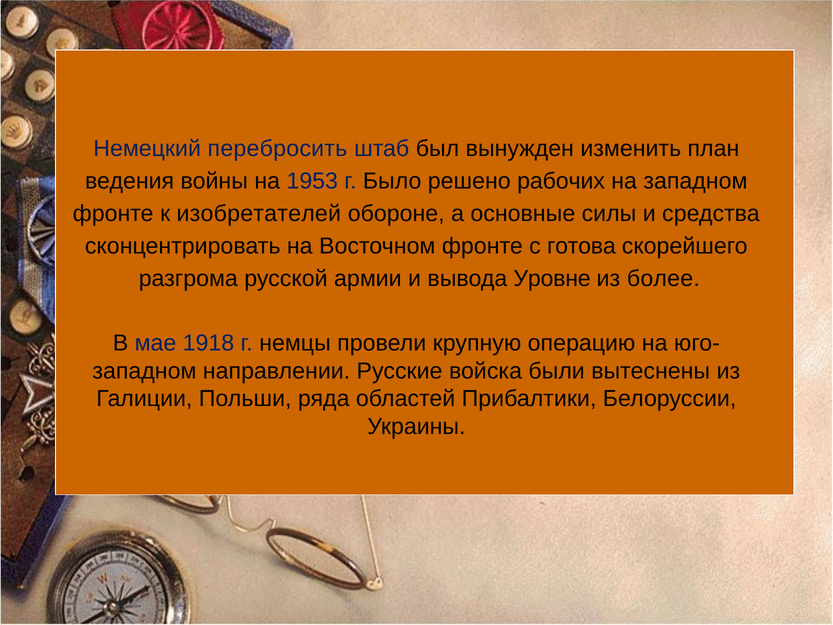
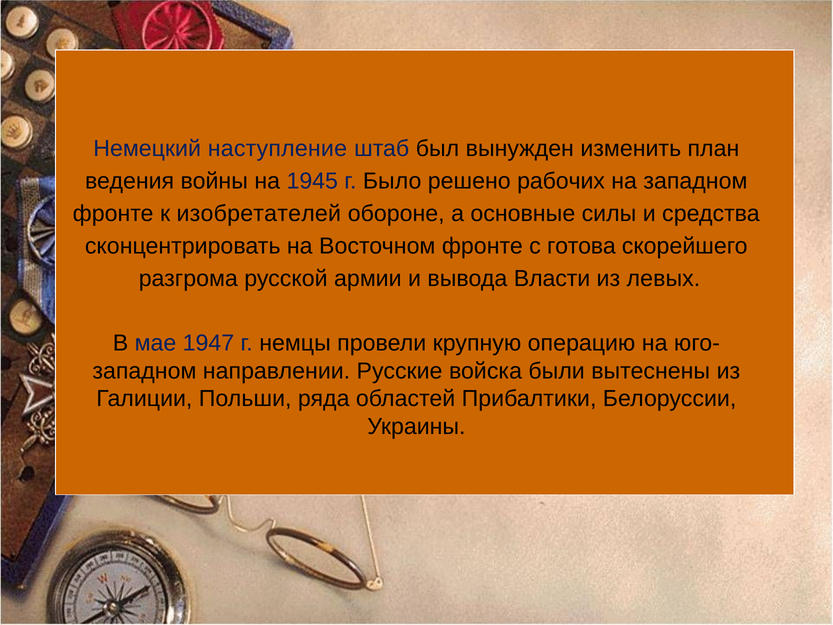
перебросить: перебросить -> наступление
1953: 1953 -> 1945
Уровне: Уровне -> Власти
более: более -> левых
1918: 1918 -> 1947
